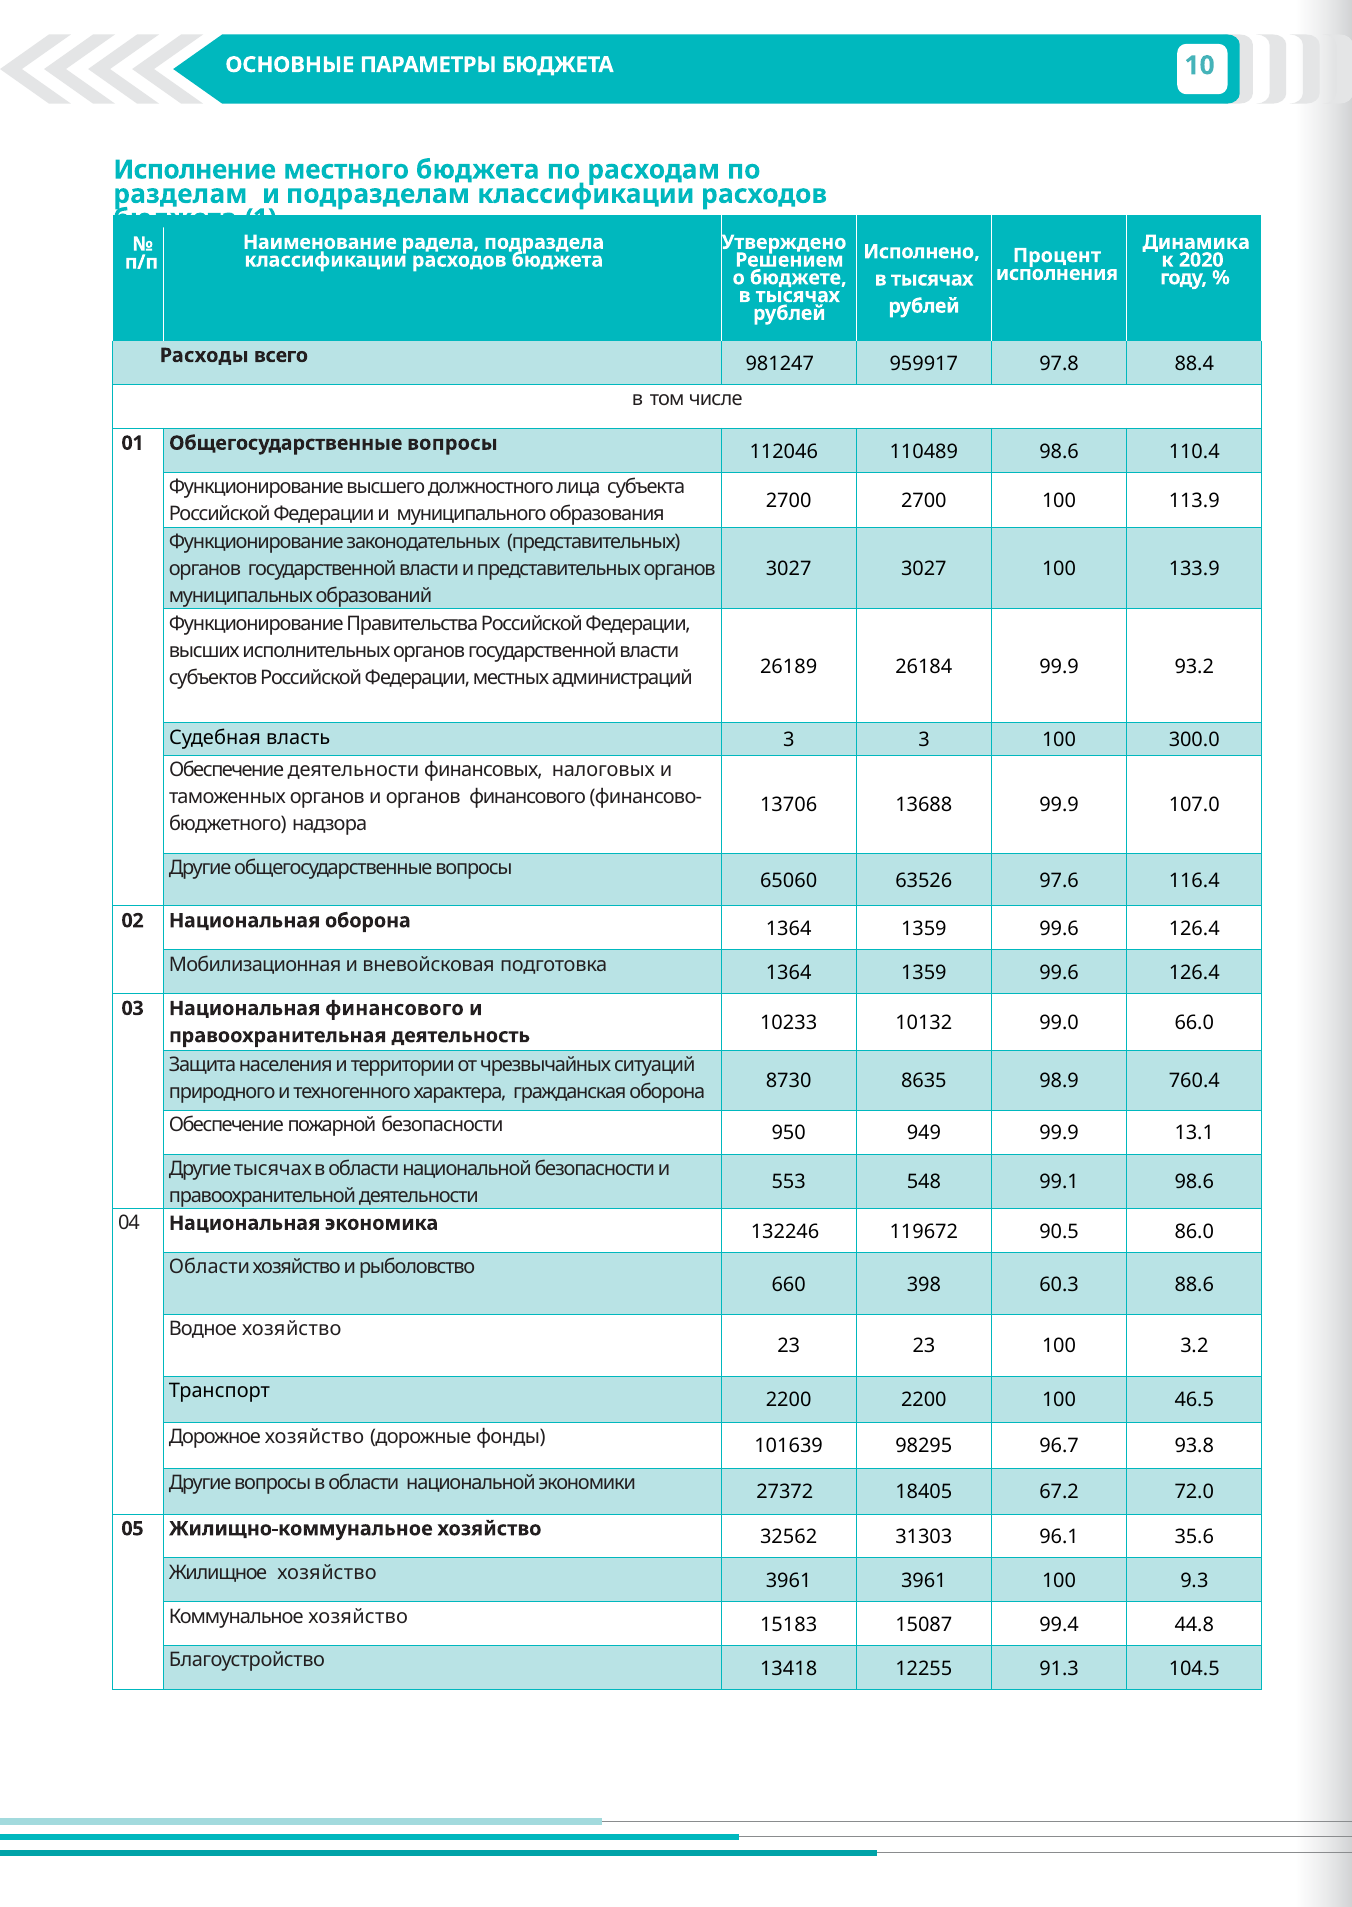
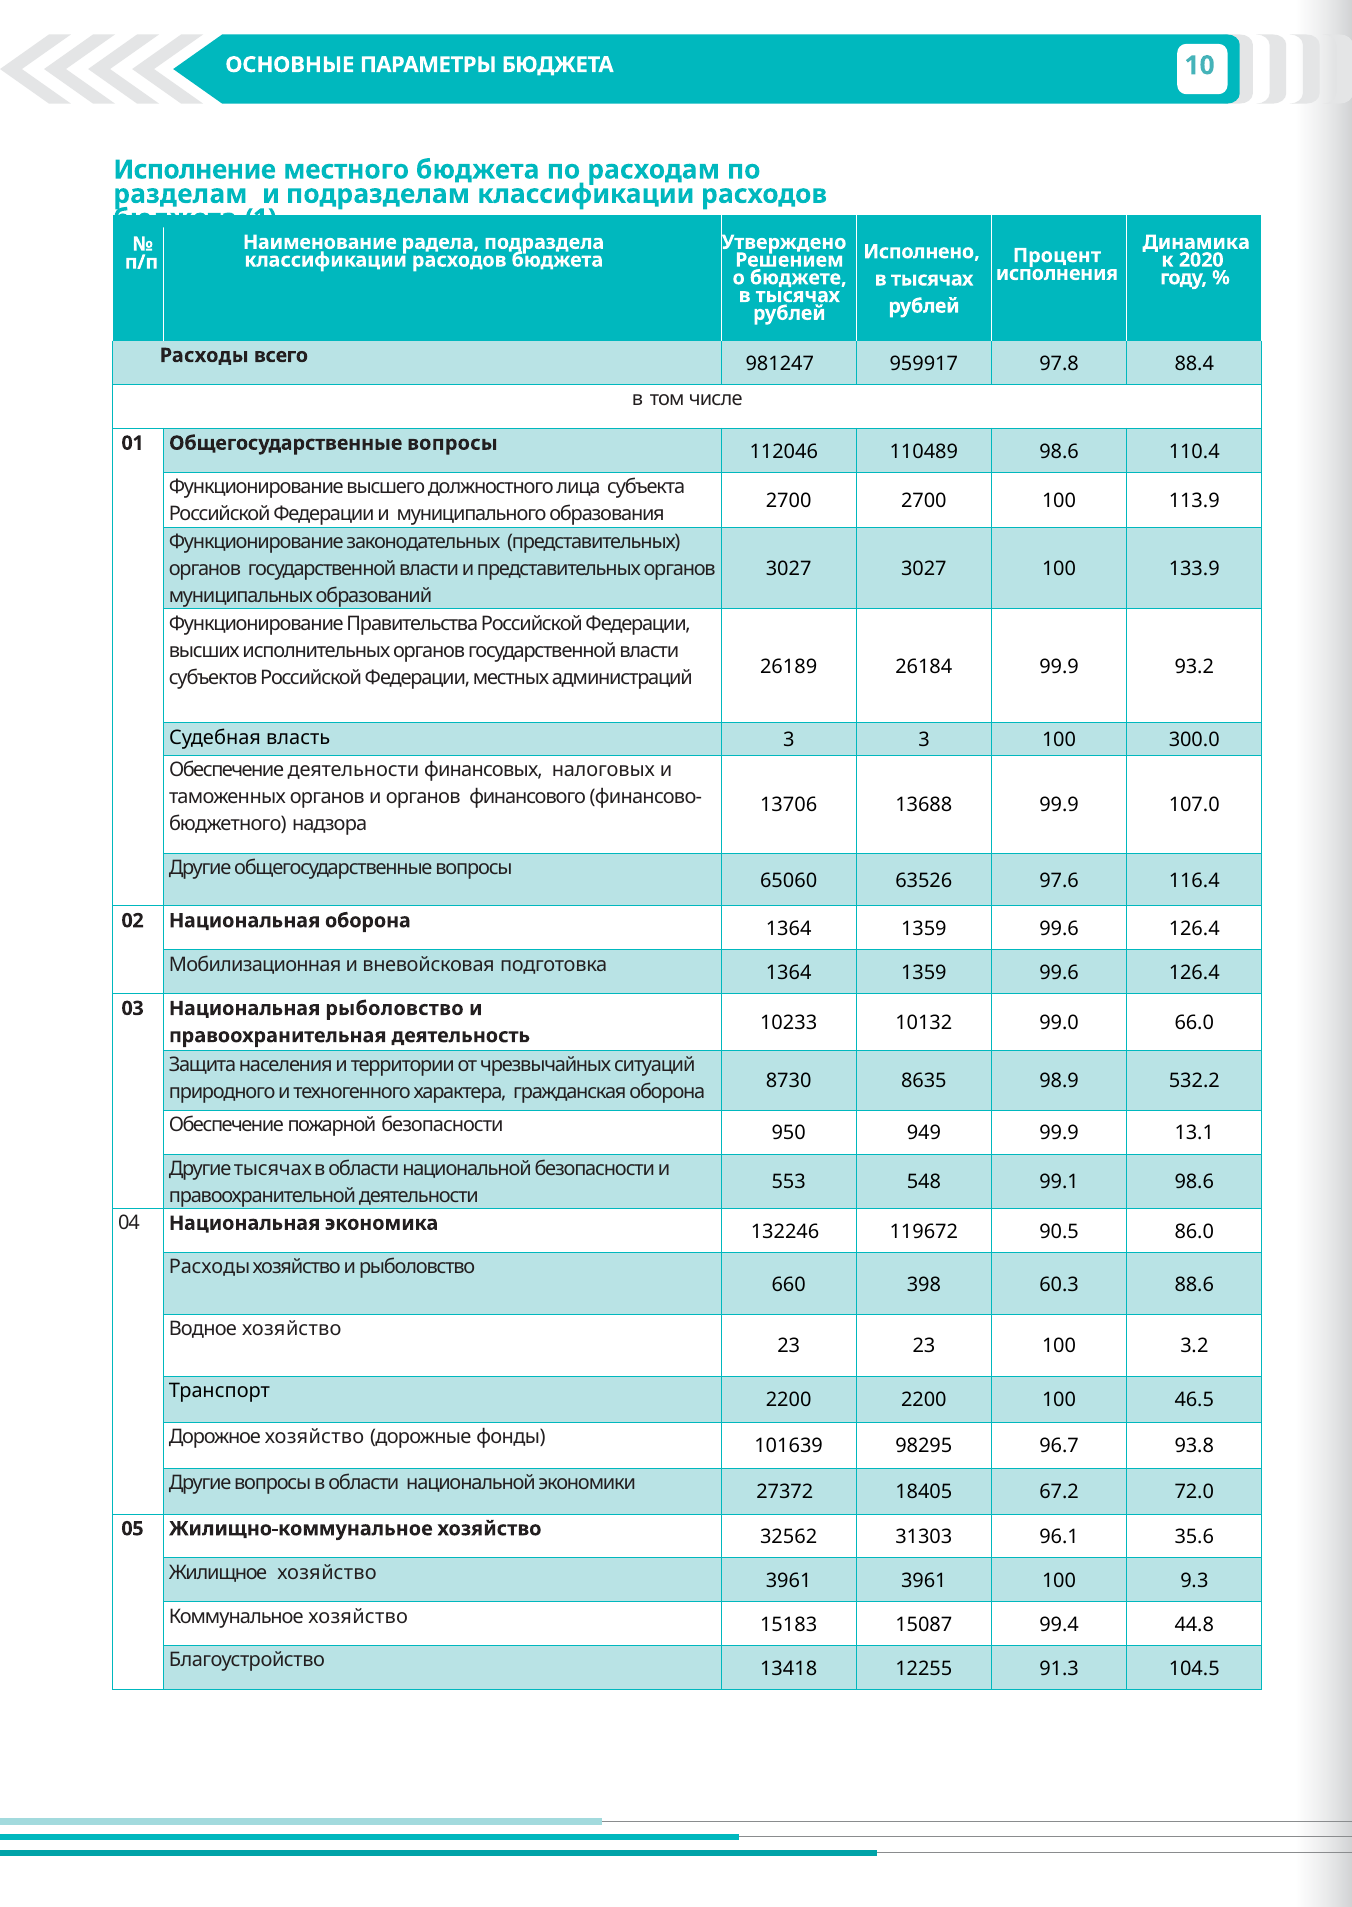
Национальная финансового: финансового -> рыболовство
760.4: 760.4 -> 532.2
Области at (209, 1267): Области -> Расходы
